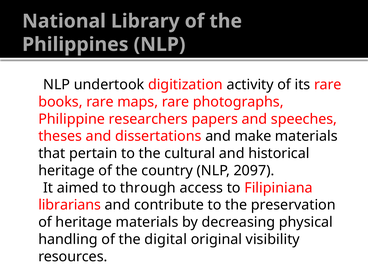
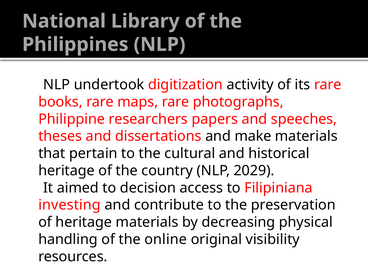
2097: 2097 -> 2029
through: through -> decision
librarians: librarians -> investing
digital: digital -> online
